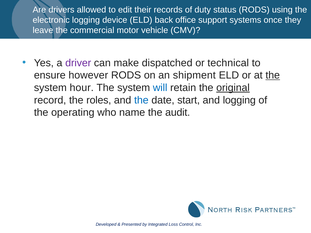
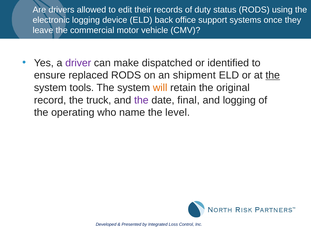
technical: technical -> identified
however: however -> replaced
hour: hour -> tools
will colour: blue -> orange
original underline: present -> none
roles: roles -> truck
the at (141, 100) colour: blue -> purple
start: start -> final
audit: audit -> level
